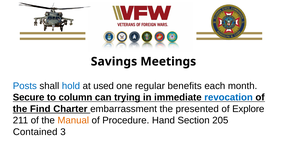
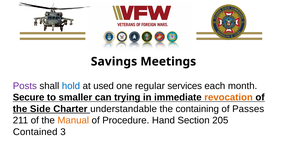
Posts colour: blue -> purple
benefits: benefits -> services
column: column -> smaller
revocation colour: blue -> orange
Find: Find -> Side
embarrassment: embarrassment -> understandable
presented: presented -> containing
Explore: Explore -> Passes
